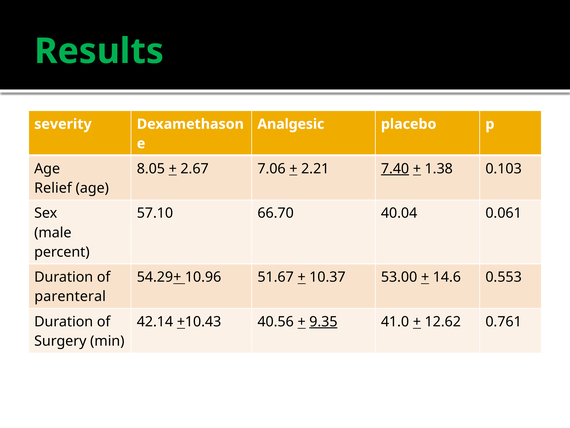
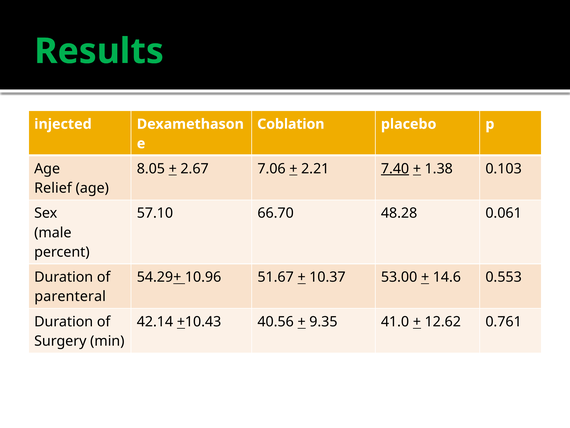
severity: severity -> injected
Analgesic: Analgesic -> Coblation
40.04: 40.04 -> 48.28
9.35 underline: present -> none
